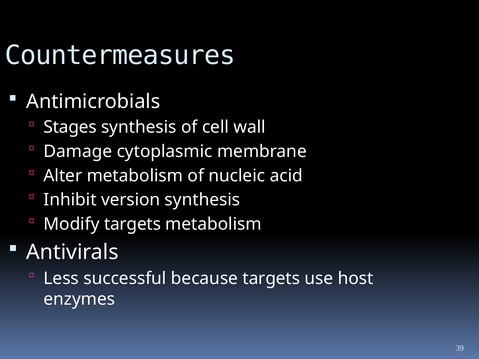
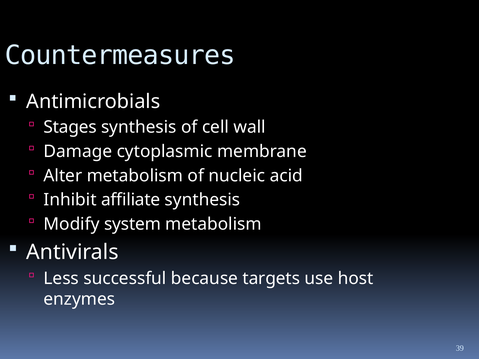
version: version -> affiliate
Modify targets: targets -> system
